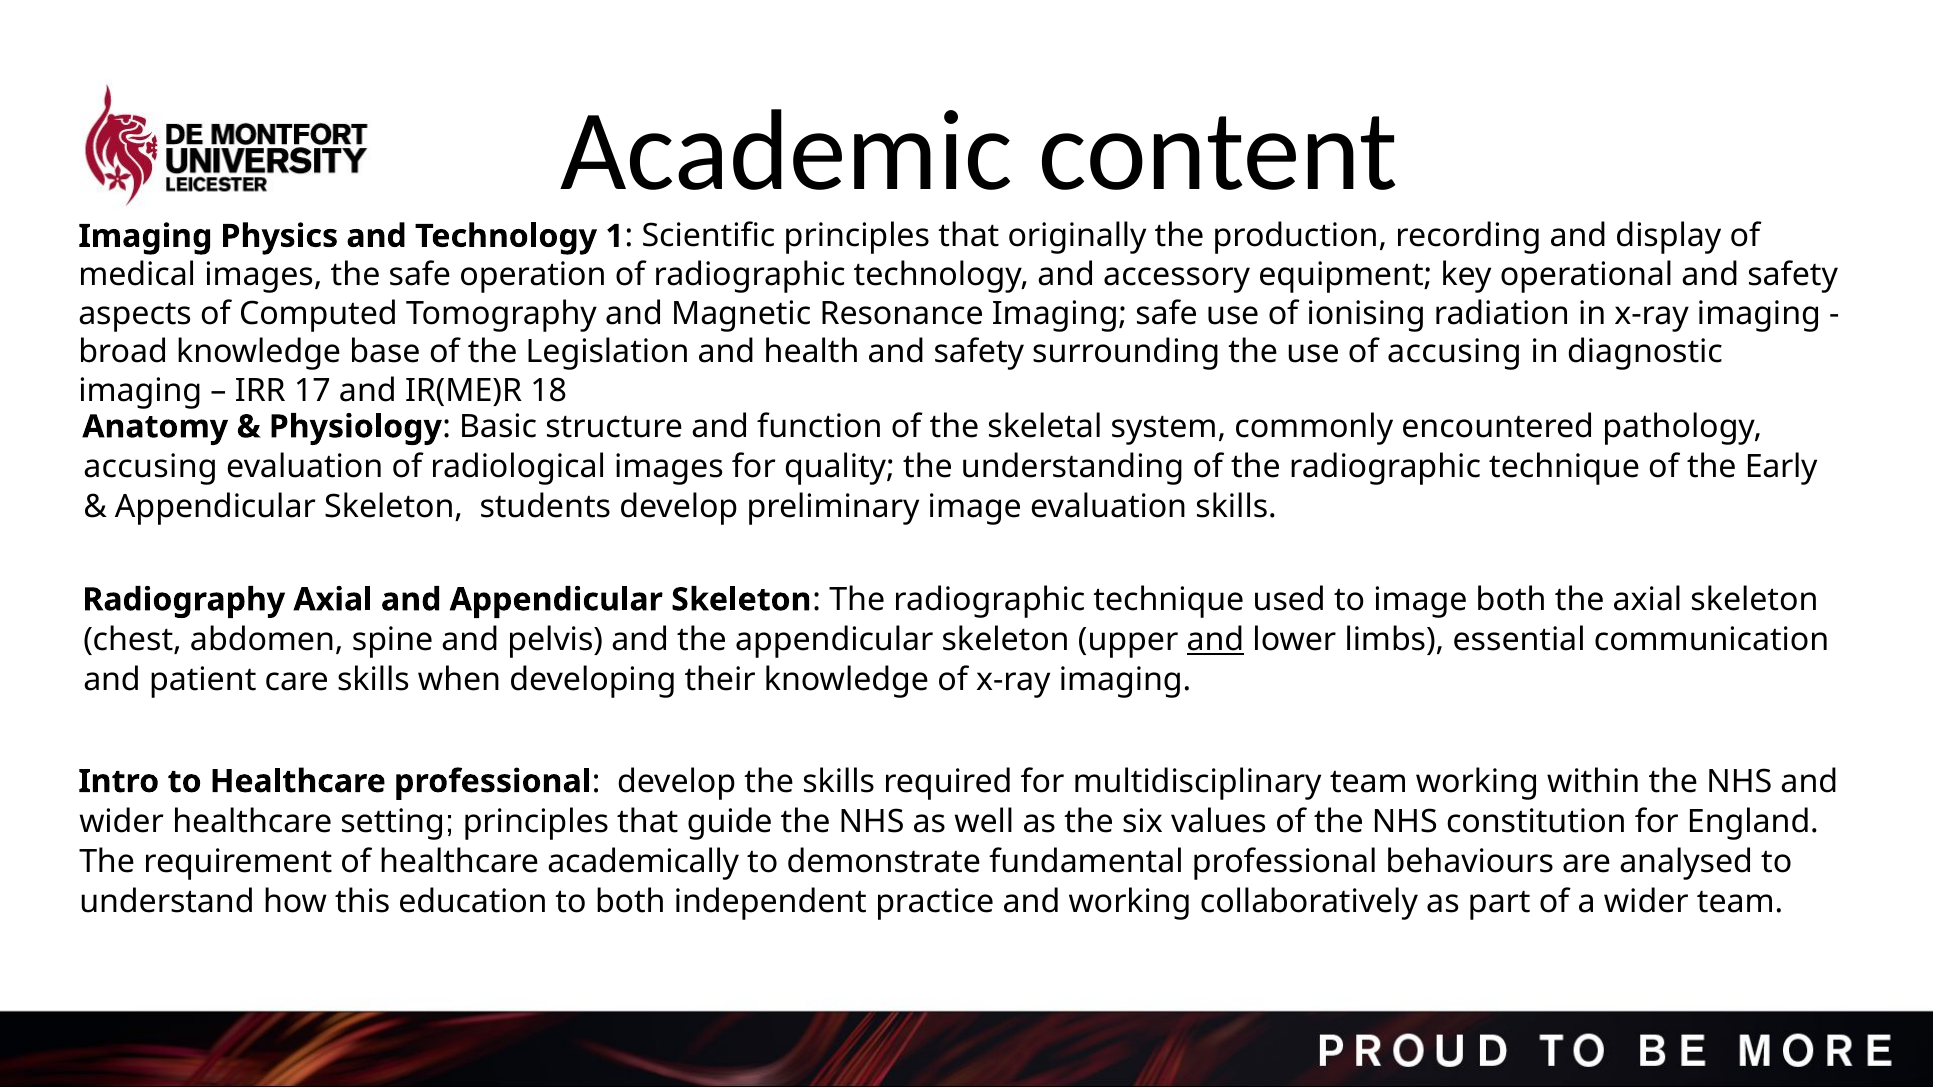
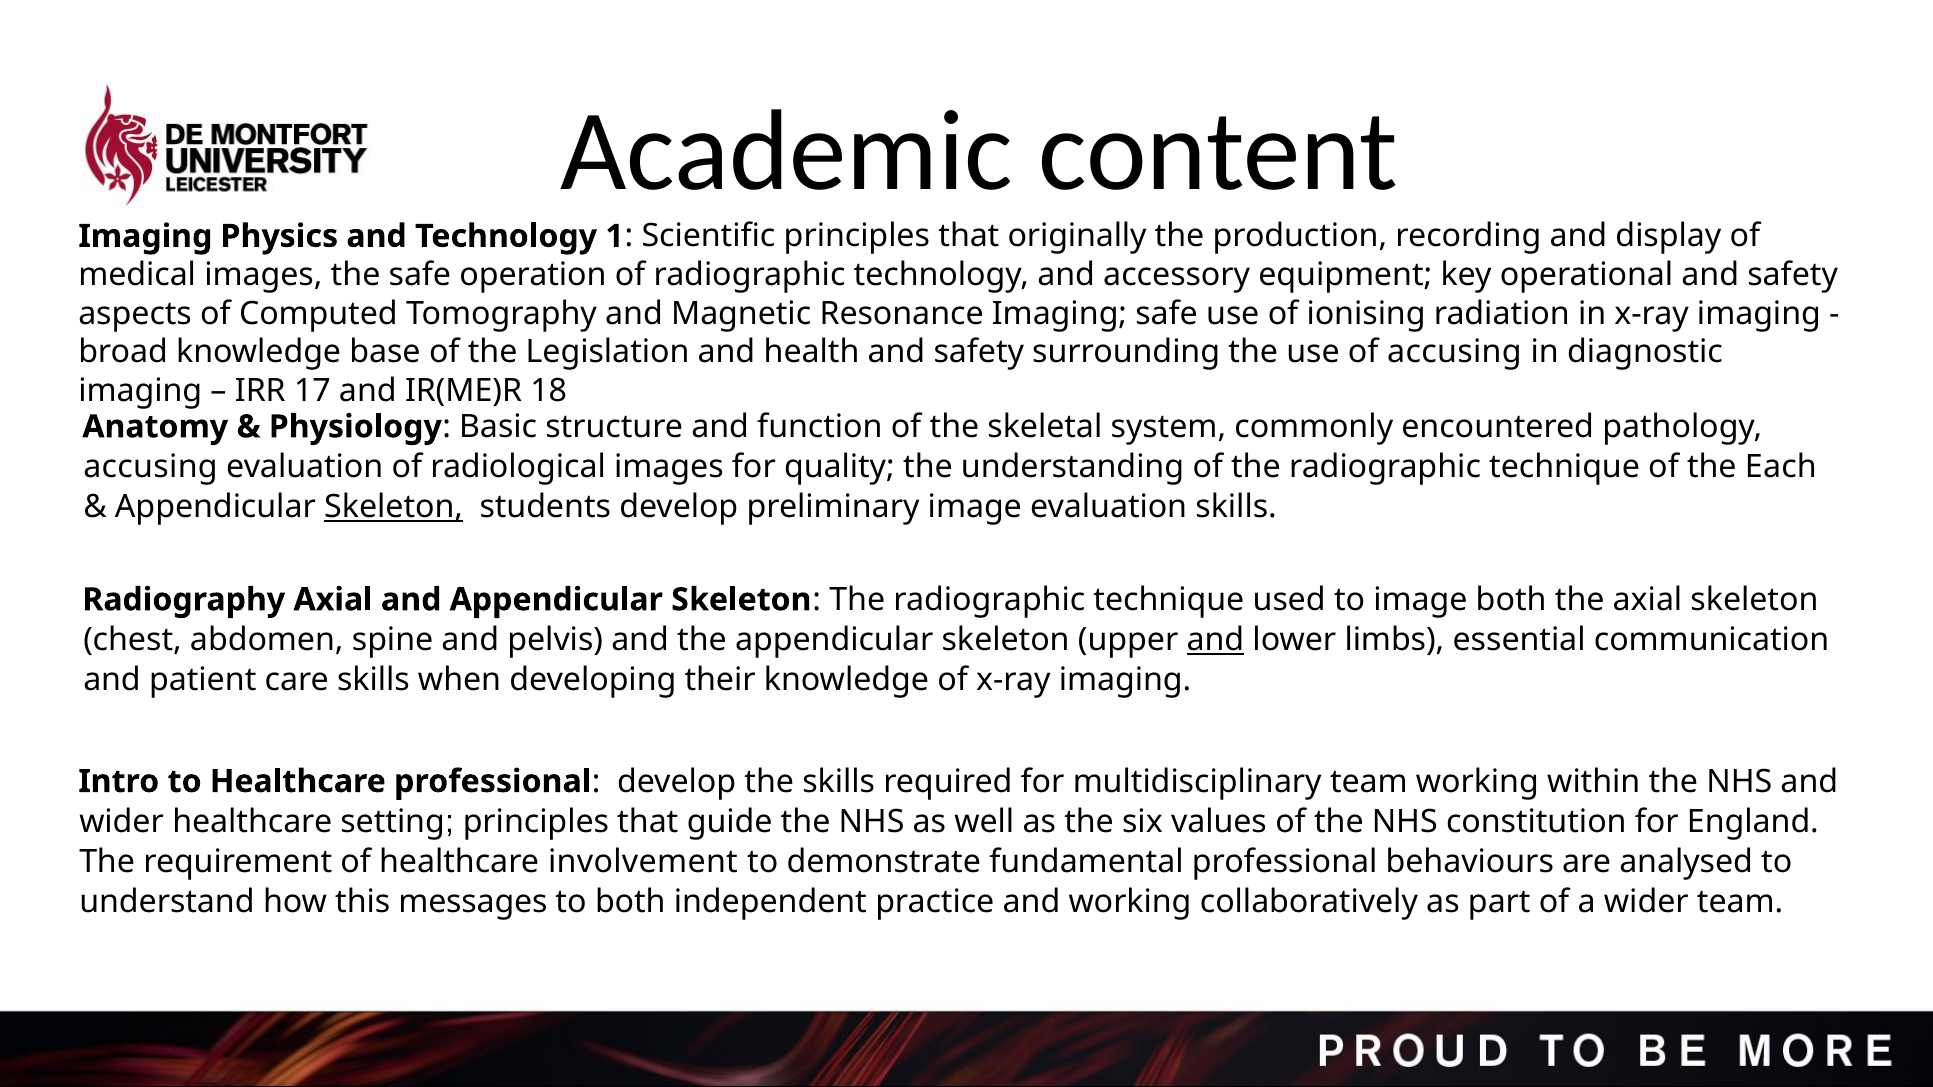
Early: Early -> Each
Skeleton at (394, 507) underline: none -> present
academically: academically -> involvement
education: education -> messages
